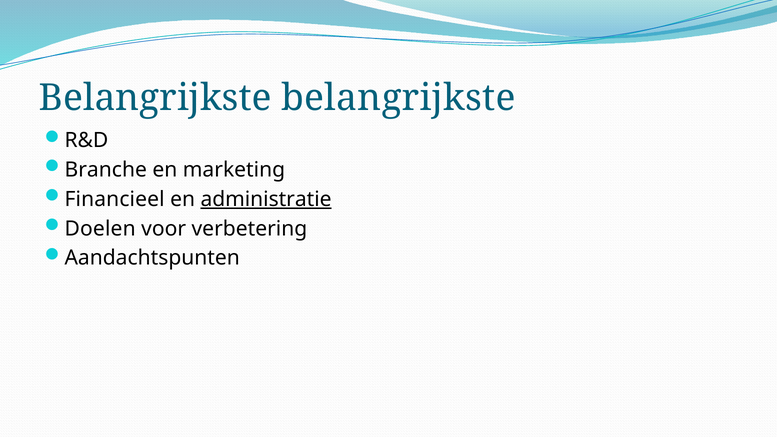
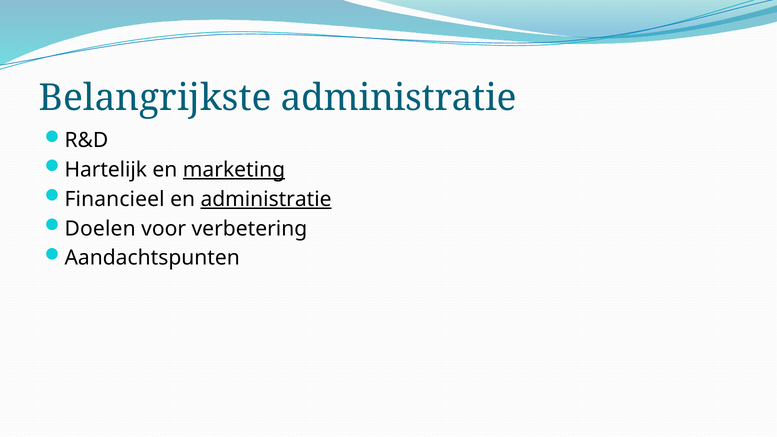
Belangrijkste belangrijkste: belangrijkste -> administratie
Branche: Branche -> Hartelijk
marketing underline: none -> present
